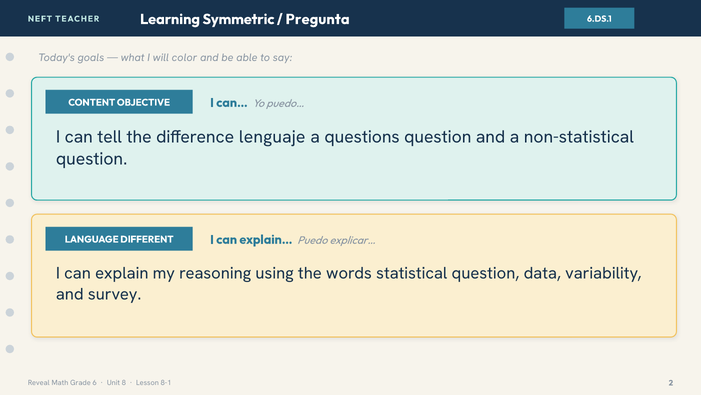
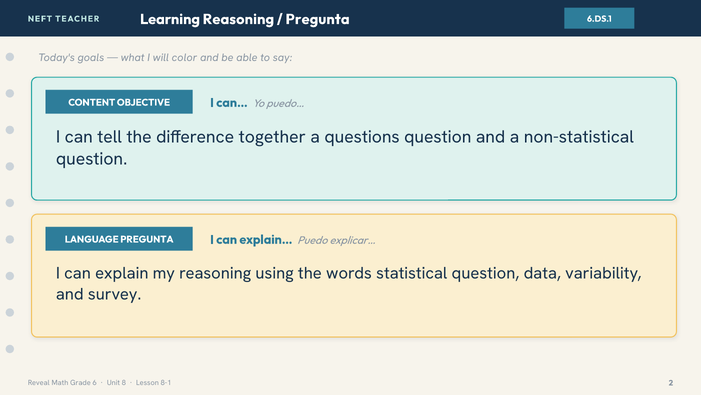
Learning Symmetric: Symmetric -> Reasoning
lenguaje: lenguaje -> together
LANGUAGE DIFFERENT: DIFFERENT -> PREGUNTA
